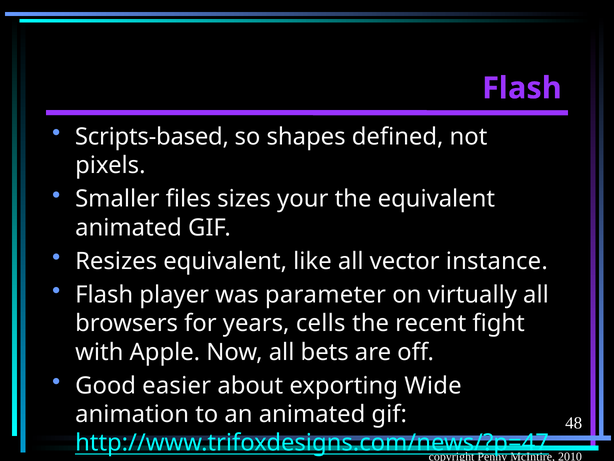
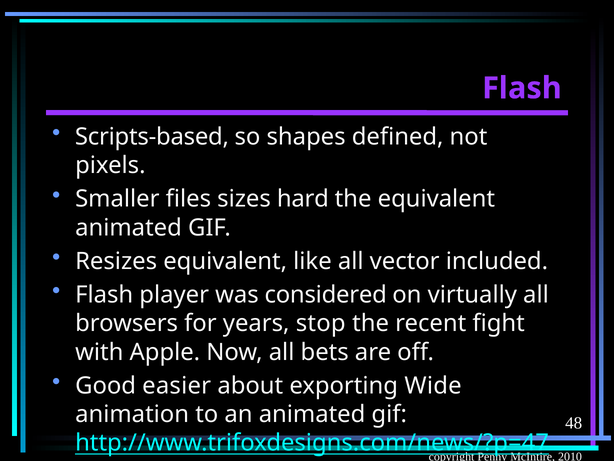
your: your -> hard
instance: instance -> included
parameter: parameter -> considered
cells: cells -> stop
